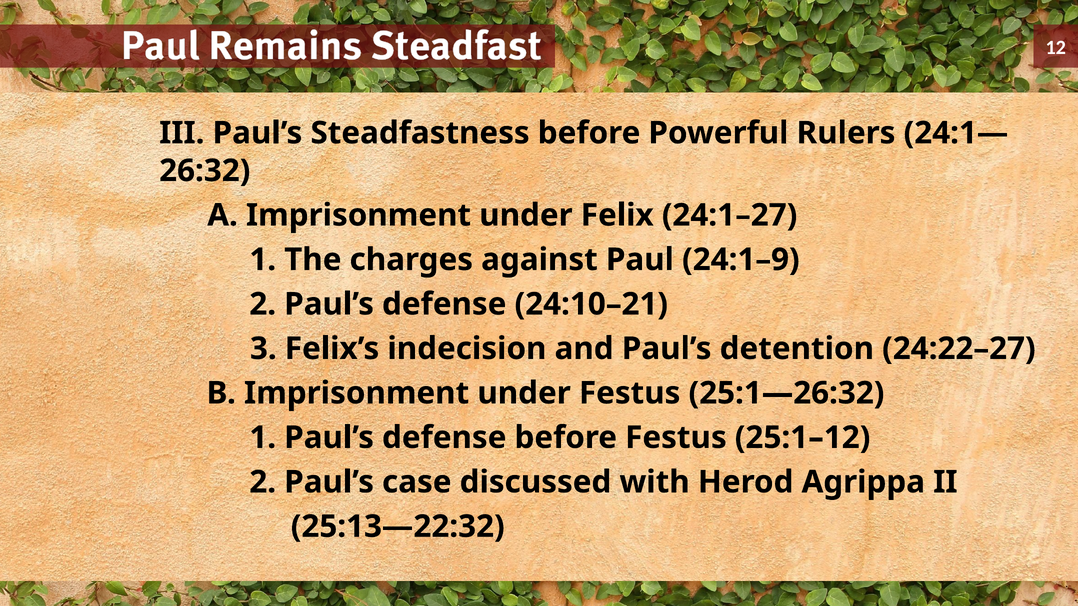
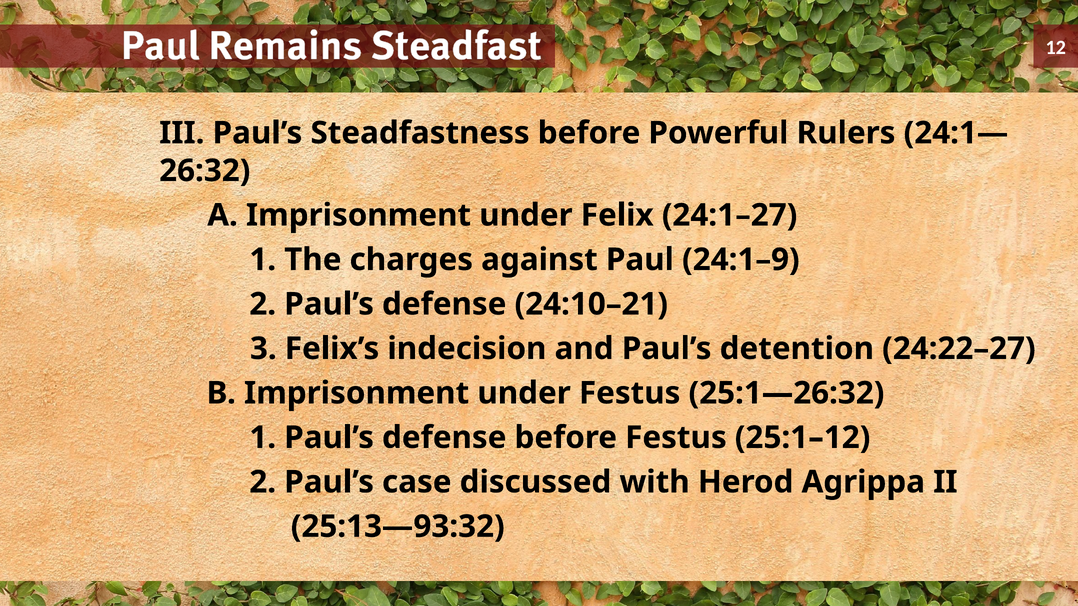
25:13—22:32: 25:13—22:32 -> 25:13—93:32
